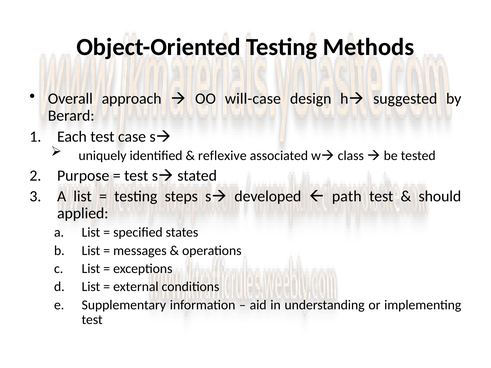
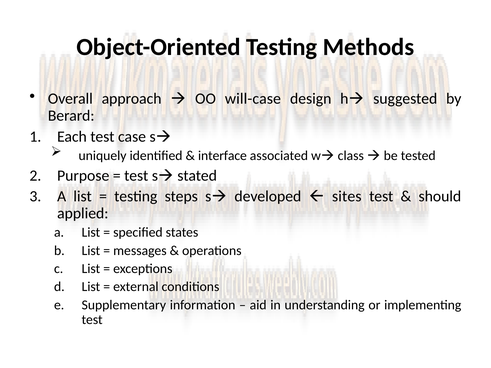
reflexive: reflexive -> interface
path: path -> sites
